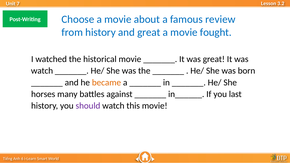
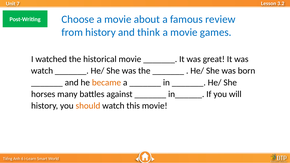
and great: great -> think
fought: fought -> games
last: last -> will
should colour: purple -> orange
